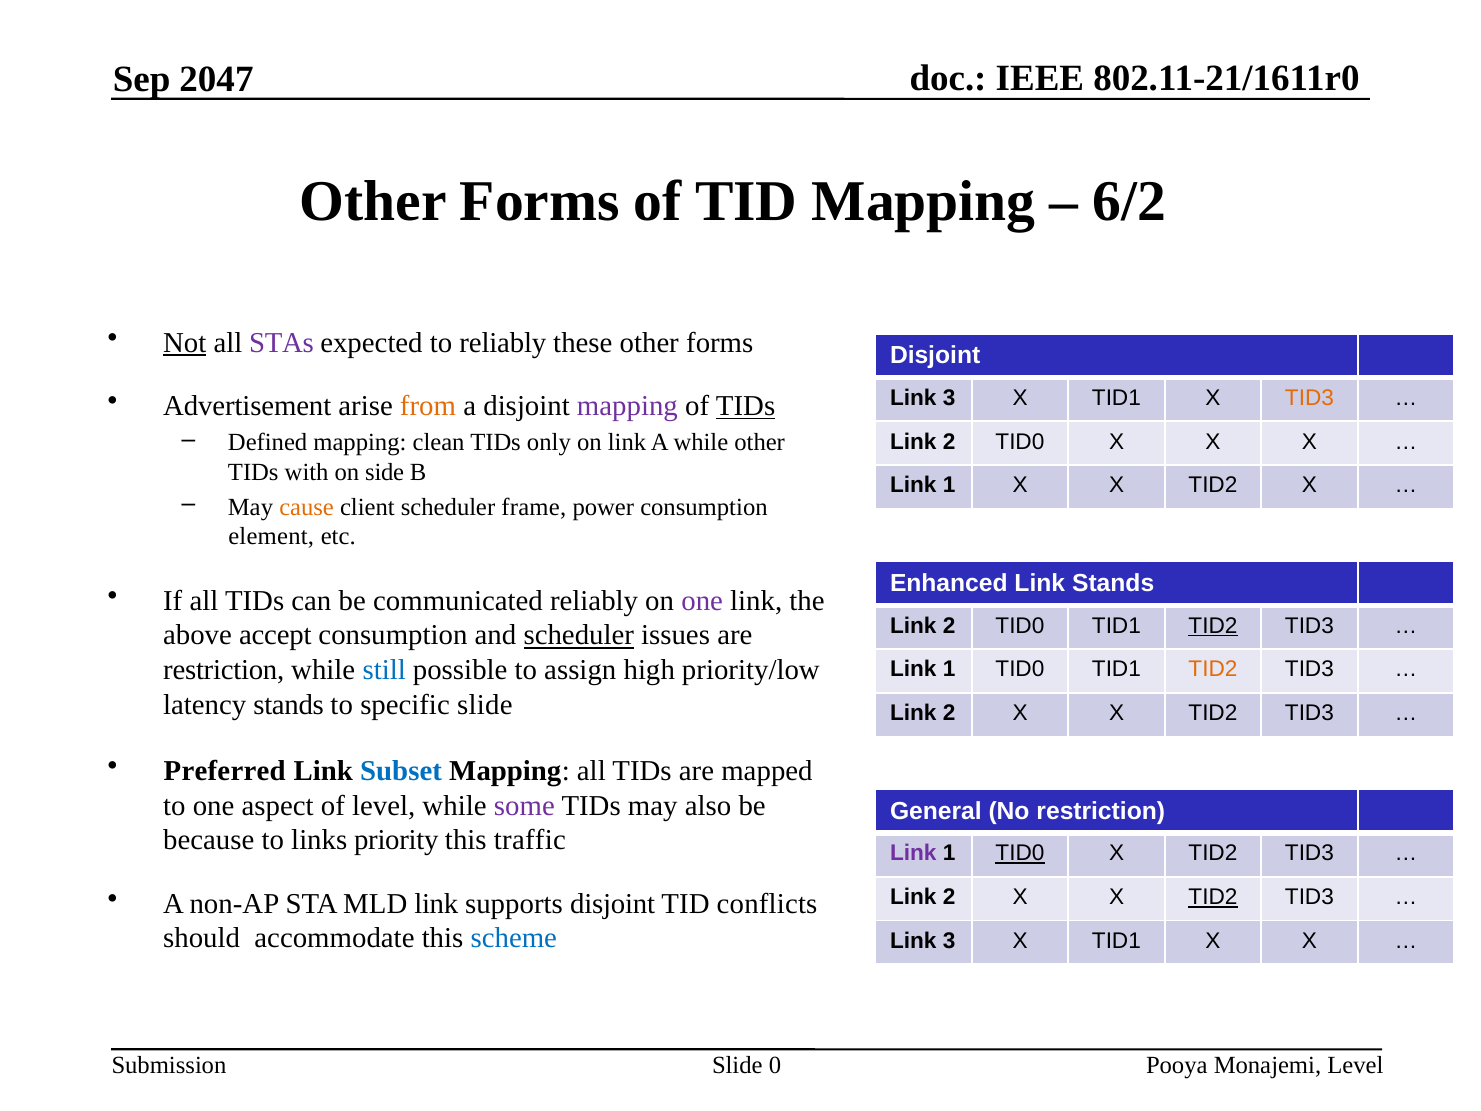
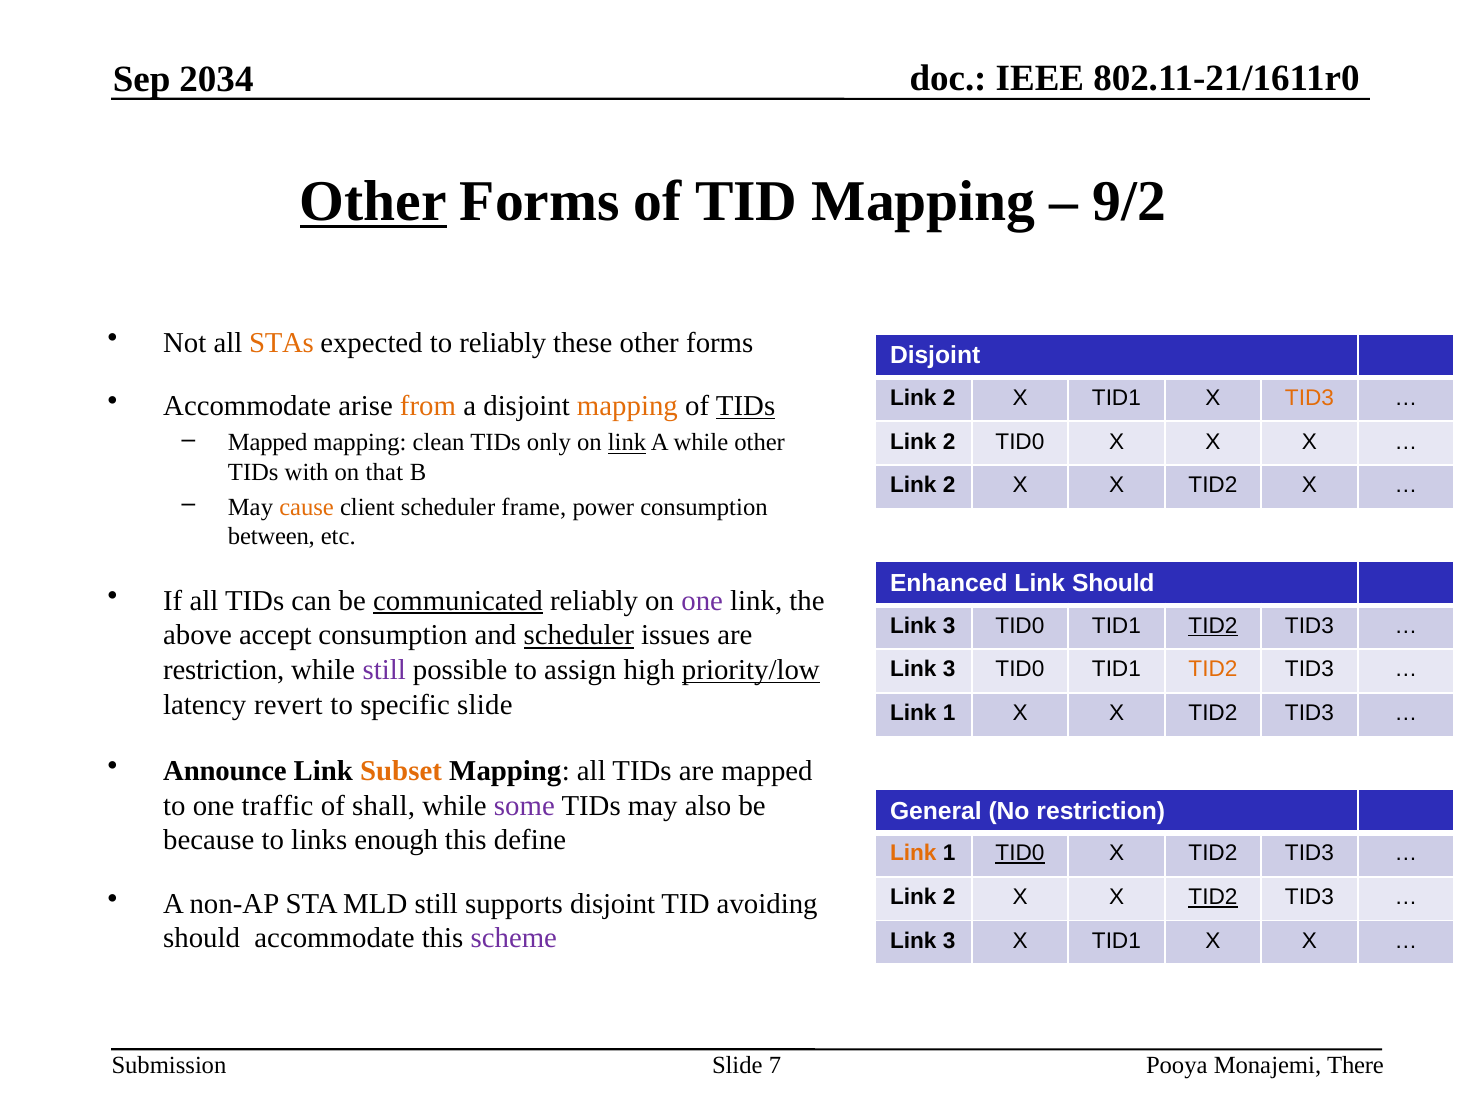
2047: 2047 -> 2034
Other at (373, 201) underline: none -> present
6/2: 6/2 -> 9/2
Not underline: present -> none
STAs colour: purple -> orange
3 at (949, 398): 3 -> 2
Advertisement at (247, 406): Advertisement -> Accommodate
mapping at (627, 406) colour: purple -> orange
Defined at (268, 443): Defined -> Mapped
link at (627, 443) underline: none -> present
side: side -> that
1 at (949, 485): 1 -> 2
element: element -> between
Link Stands: Stands -> Should
communicated underline: none -> present
2 at (949, 626): 2 -> 3
still at (384, 670) colour: blue -> purple
priority/low underline: none -> present
1 at (949, 669): 1 -> 3
latency stands: stands -> revert
2 at (949, 713): 2 -> 1
Preferred: Preferred -> Announce
Subset colour: blue -> orange
aspect: aspect -> traffic
of level: level -> shall
priority: priority -> enough
traffic: traffic -> define
Link at (913, 853) colour: purple -> orange
MLD link: link -> still
conflicts: conflicts -> avoiding
scheme colour: blue -> purple
0: 0 -> 7
Monajemi Level: Level -> There
